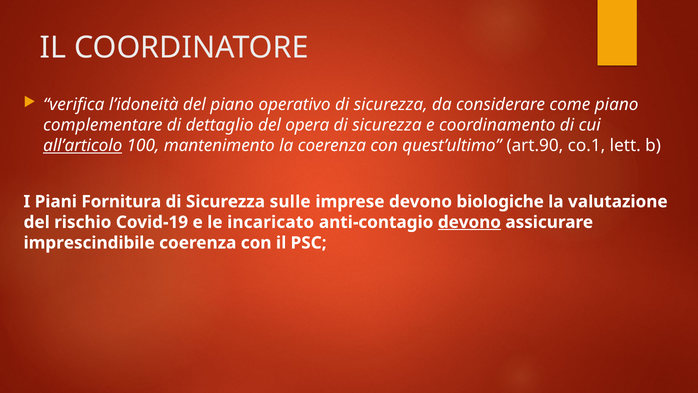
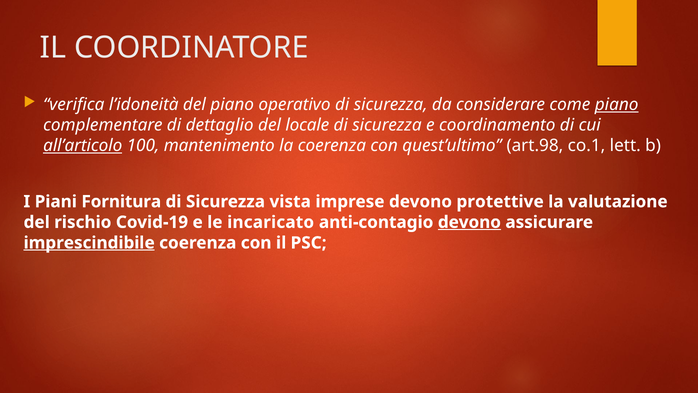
piano at (617, 105) underline: none -> present
opera: opera -> locale
art.90: art.90 -> art.98
sulle: sulle -> vista
biologiche: biologiche -> protettive
imprescindibile underline: none -> present
